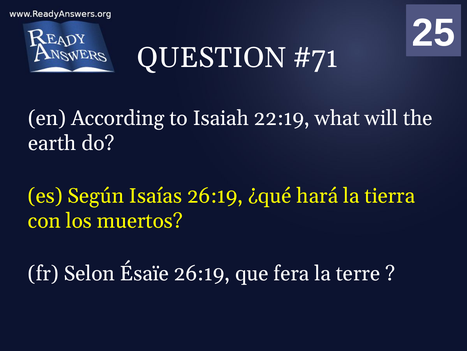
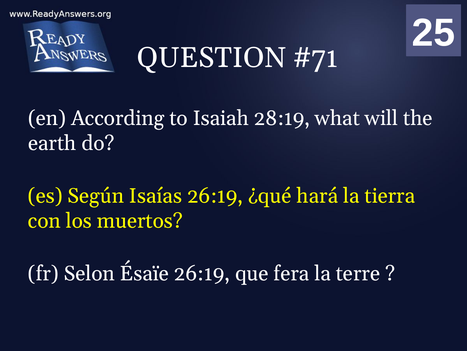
22:19: 22:19 -> 28:19
